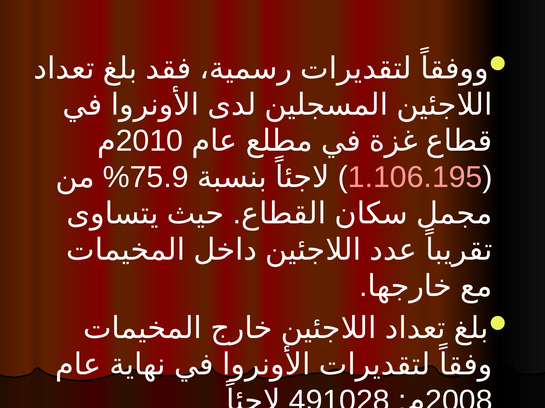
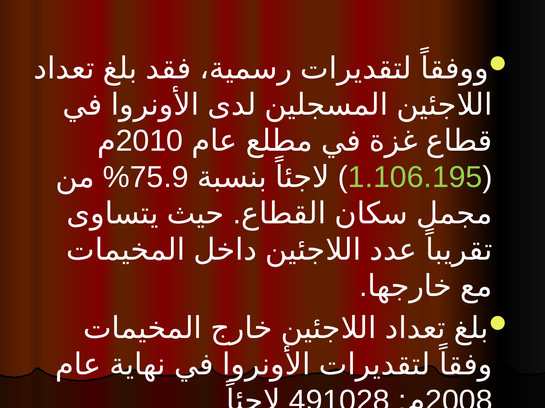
1.106.195 colour: pink -> light green
